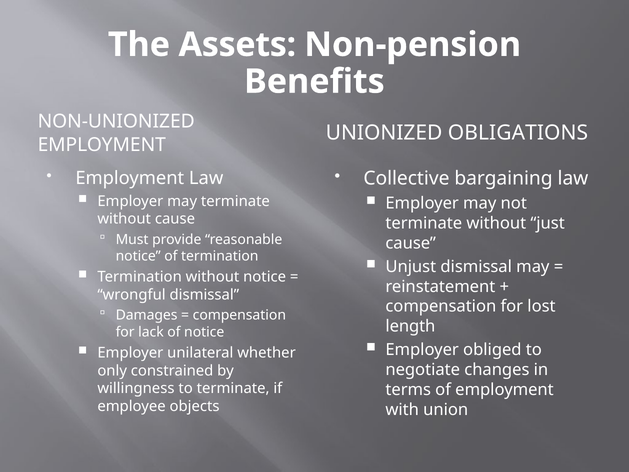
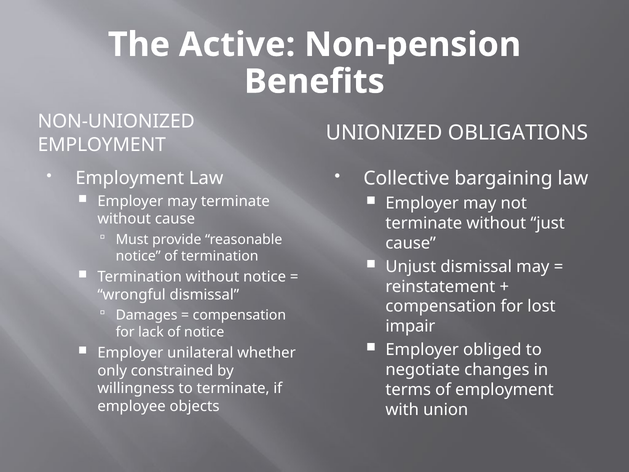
Assets: Assets -> Active
length: length -> impair
